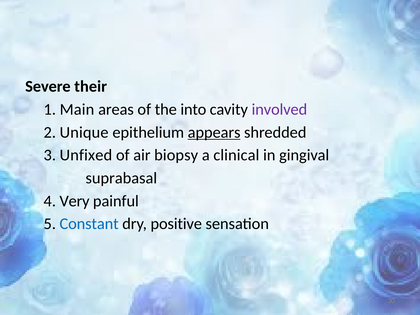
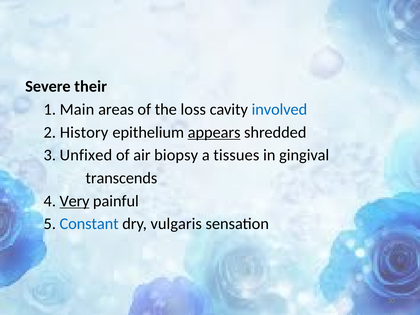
into: into -> loss
involved colour: purple -> blue
Unique: Unique -> History
clinical: clinical -> tissues
suprabasal: suprabasal -> transcends
Very underline: none -> present
positive: positive -> vulgaris
